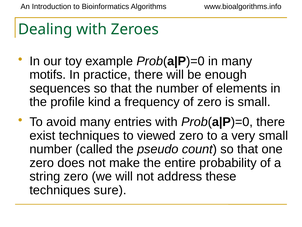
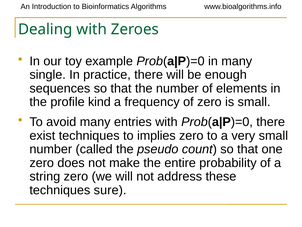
motifs: motifs -> single
viewed: viewed -> implies
